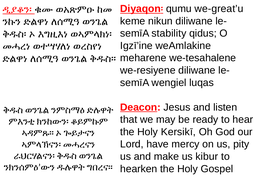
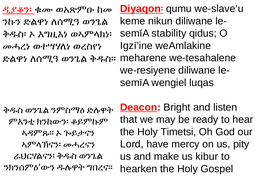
we-great’u: we-great’u -> we-slave’u
Jesus: Jesus -> Bright
Kersikī: Kersikī -> Timetsi
